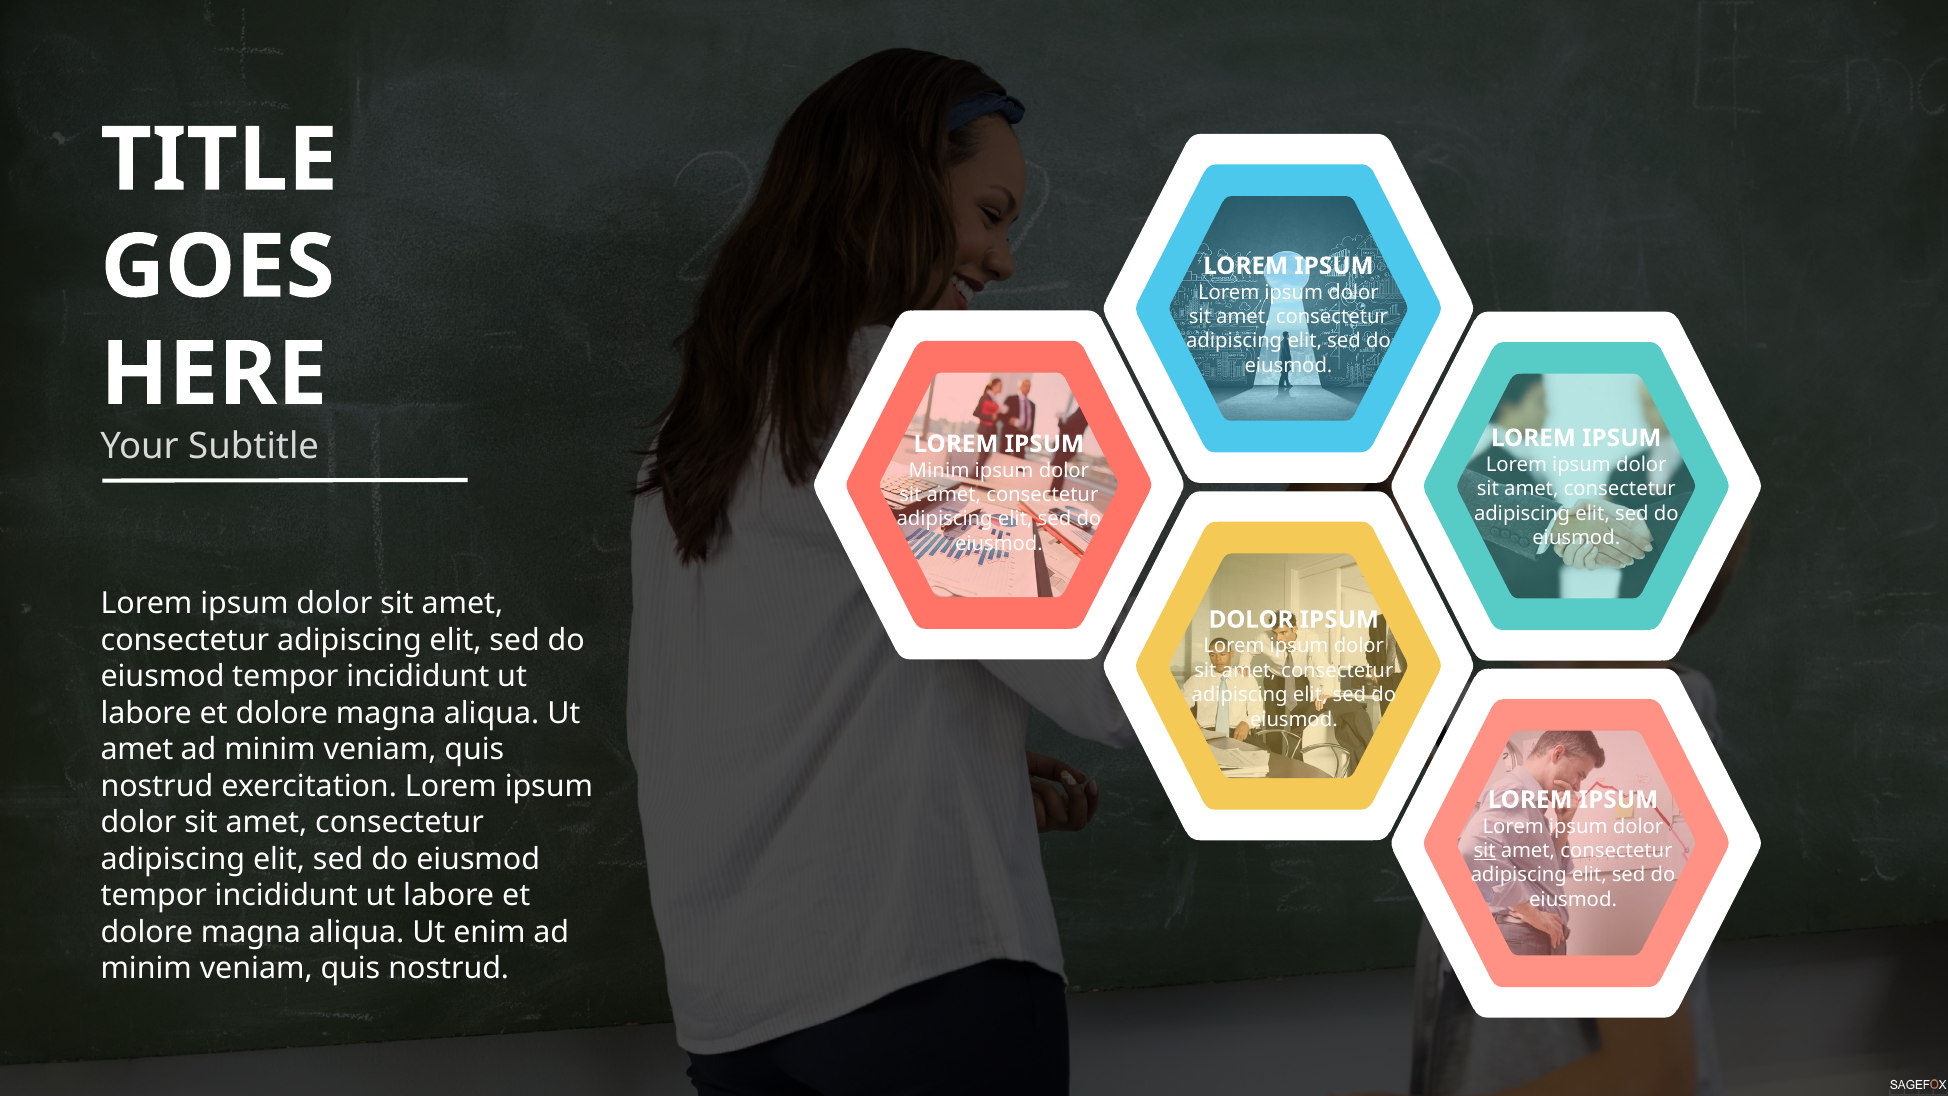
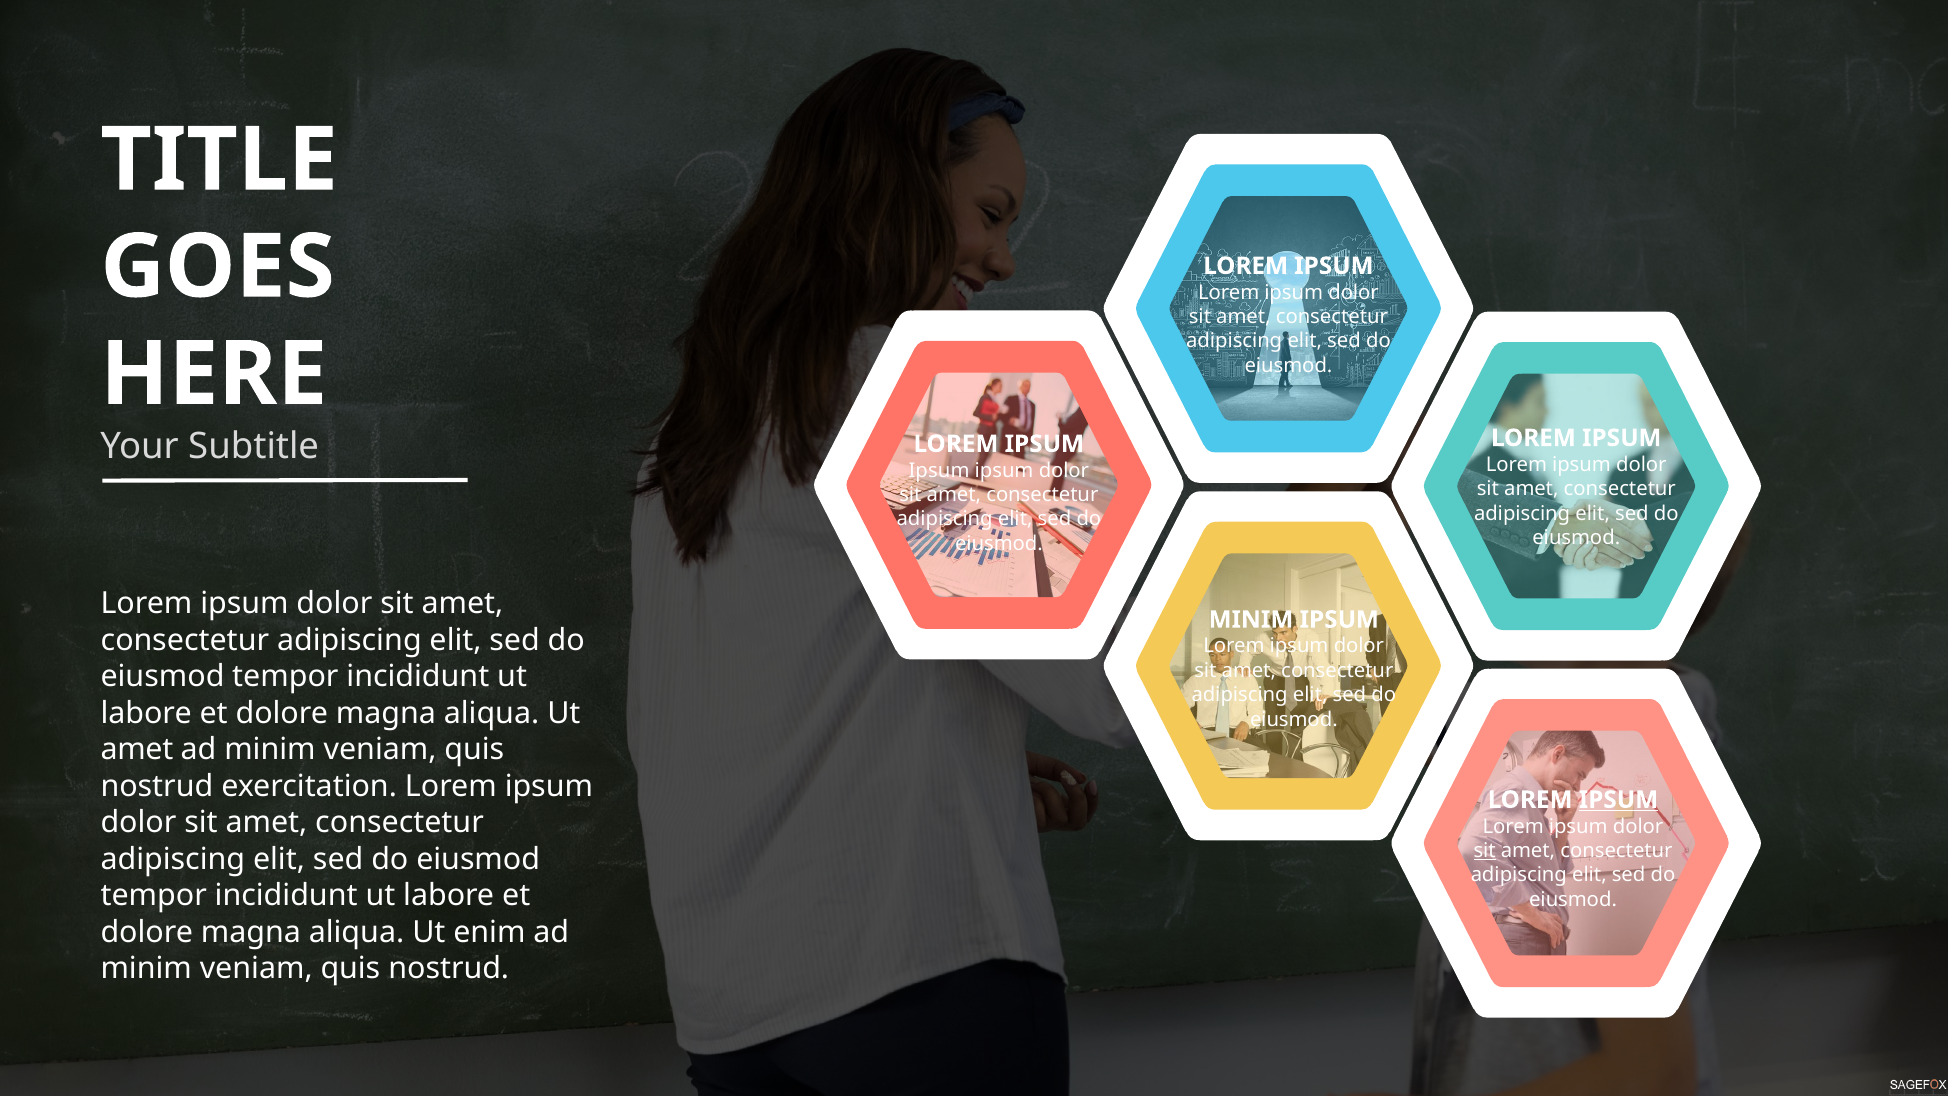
Minim at (939, 470): Minim -> Ipsum
DOLOR at (1251, 620): DOLOR -> MINIM
IPSUM at (1618, 800) underline: none -> present
